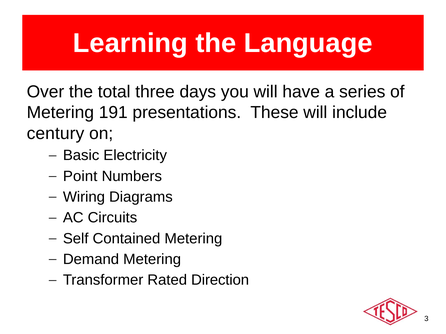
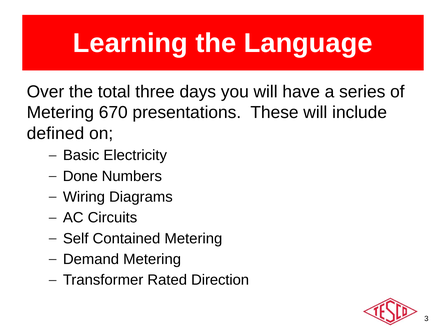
191: 191 -> 670
century: century -> defined
Point: Point -> Done
